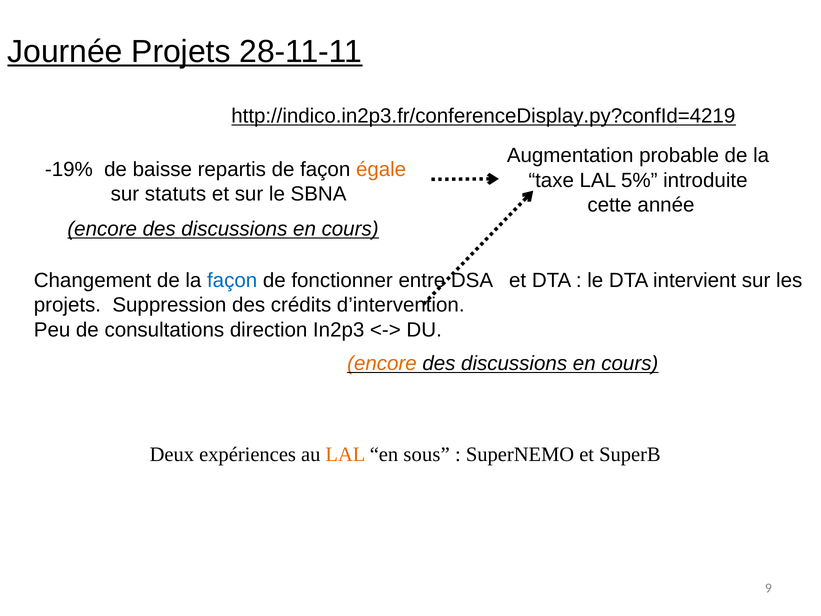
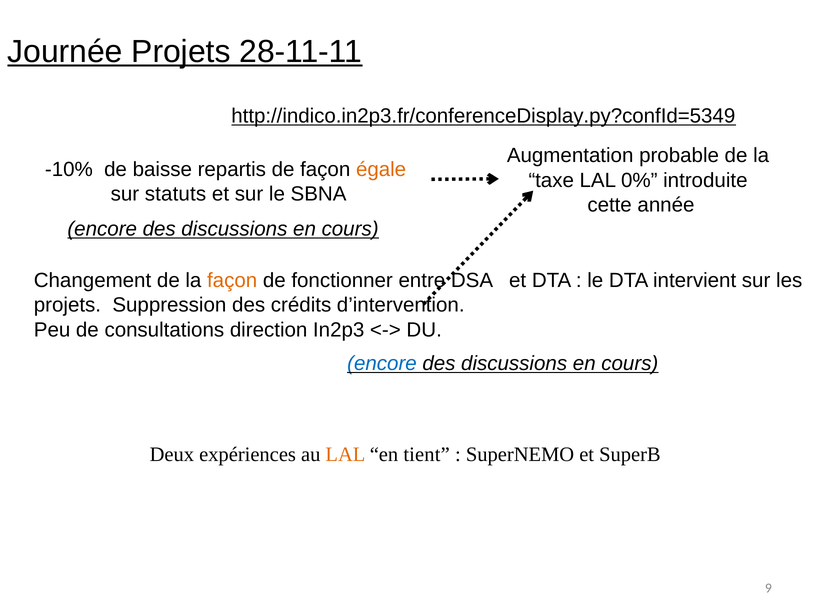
http://indico.in2p3.fr/conferenceDisplay.py?confId=4219: http://indico.in2p3.fr/conferenceDisplay.py?confId=4219 -> http://indico.in2p3.fr/conferenceDisplay.py?confId=5349
-19%: -19% -> -10%
5%: 5% -> 0%
façon at (232, 280) colour: blue -> orange
encore at (382, 363) colour: orange -> blue
sous: sous -> tient
